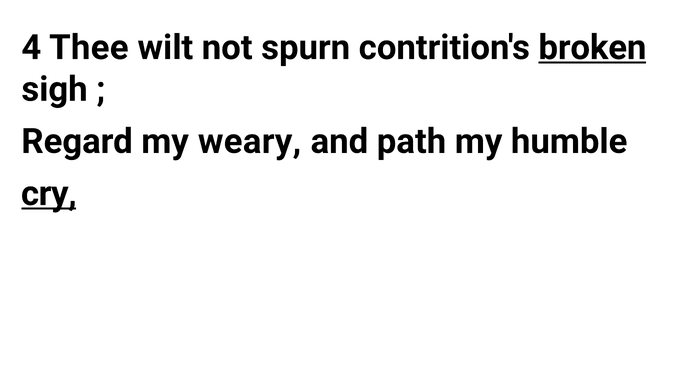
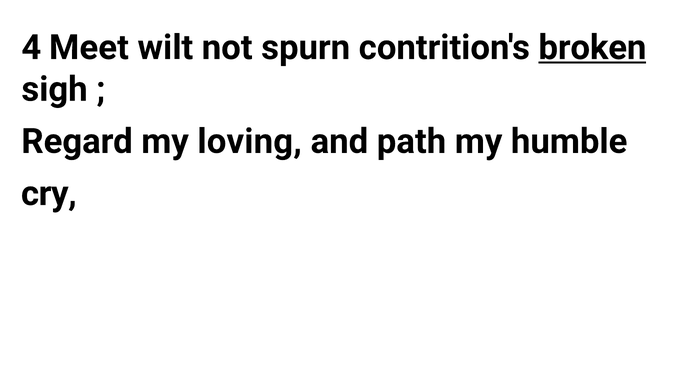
Thee: Thee -> Meet
weary: weary -> loving
cry underline: present -> none
